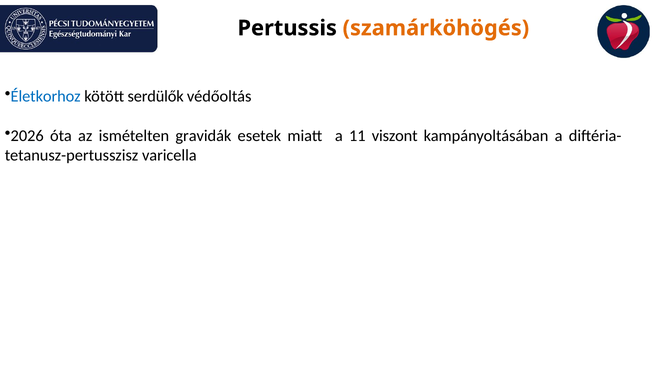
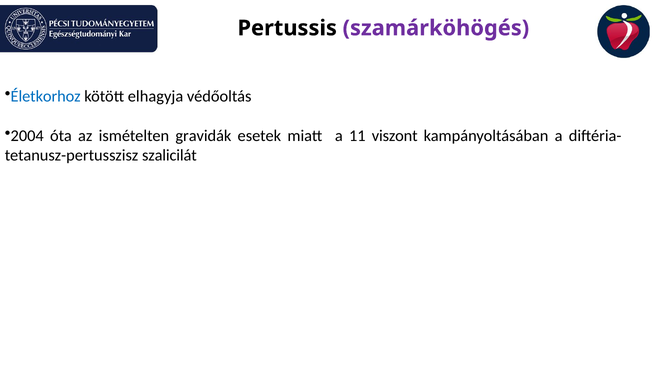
szamárköhögés colour: orange -> purple
serdülők: serdülők -> elhagyja
2026: 2026 -> 2004
varicella: varicella -> szalicilát
